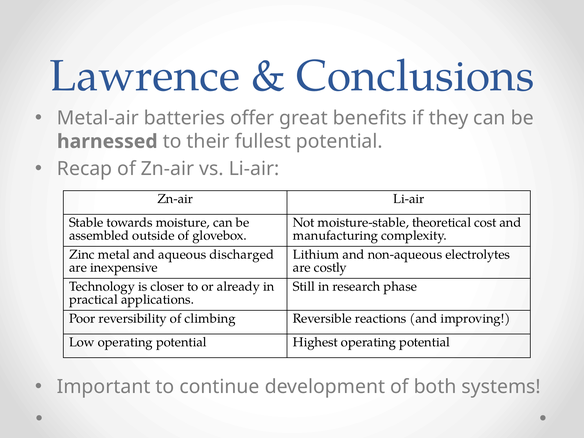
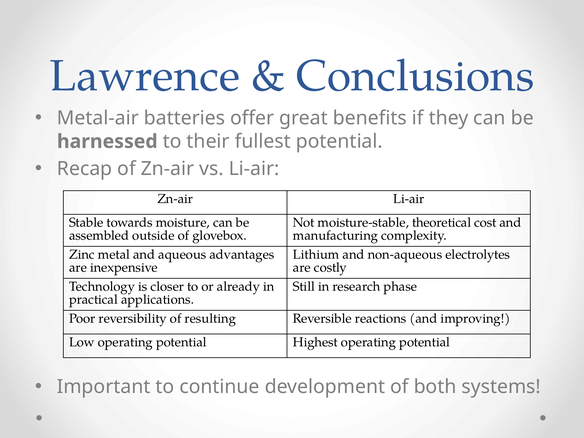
discharged: discharged -> advantages
climbing: climbing -> resulting
